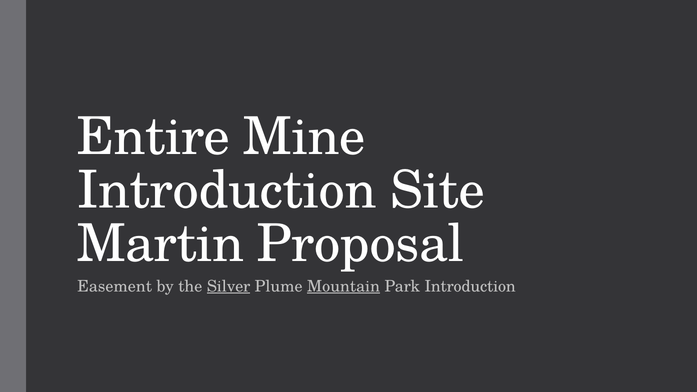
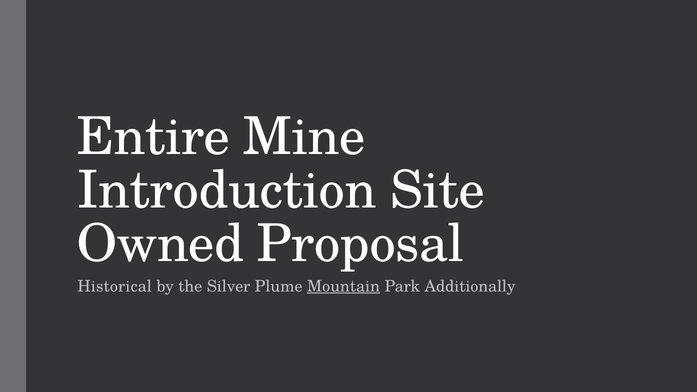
Martin: Martin -> Owned
Easement: Easement -> Historical
Silver underline: present -> none
Park Introduction: Introduction -> Additionally
